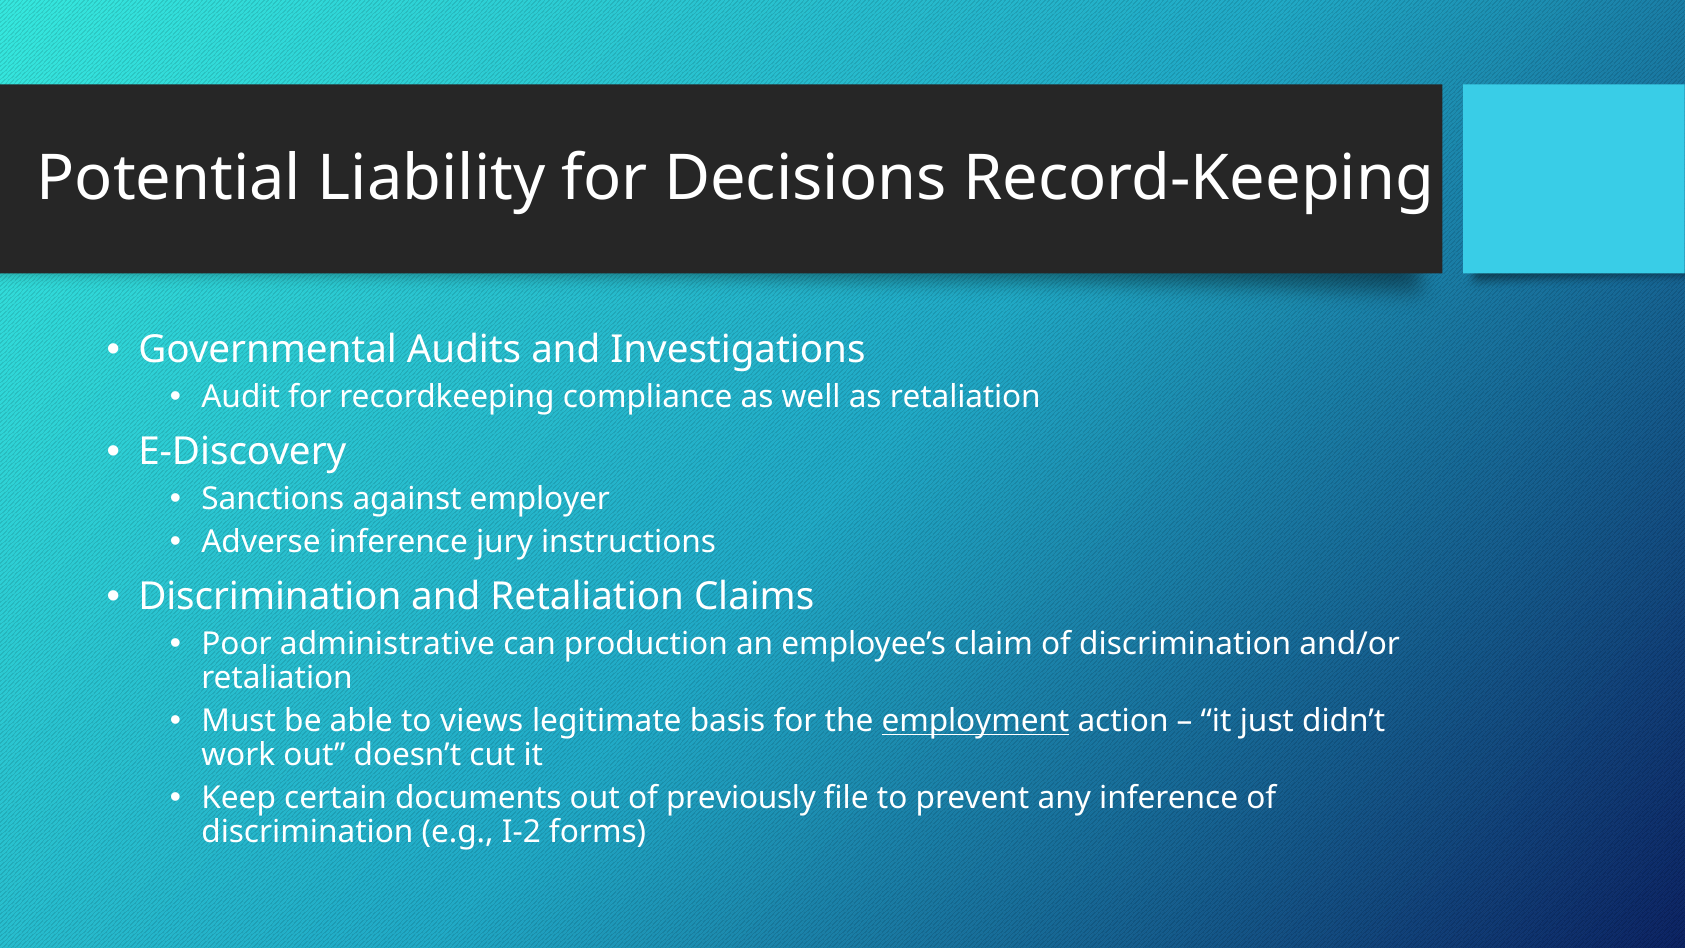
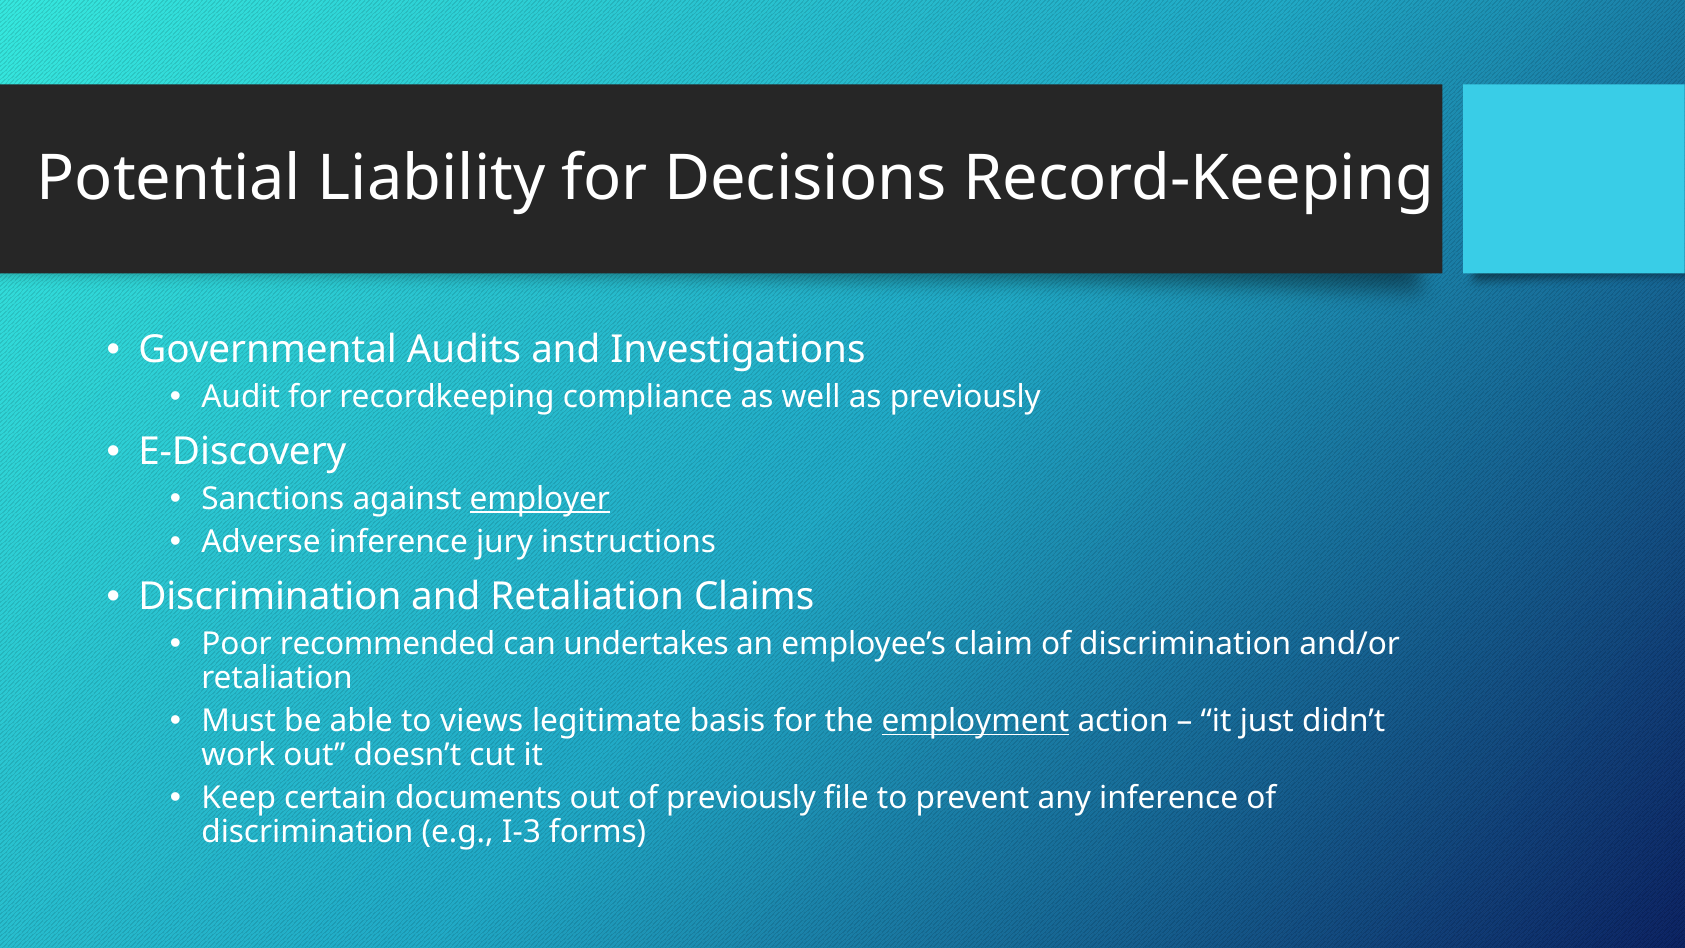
as retaliation: retaliation -> previously
employer underline: none -> present
administrative: administrative -> recommended
production: production -> undertakes
I-2: I-2 -> I-3
